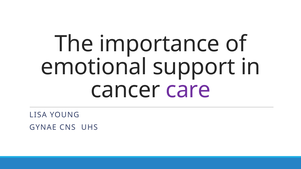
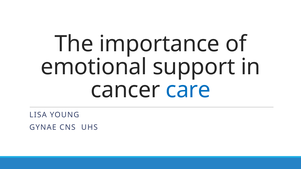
care colour: purple -> blue
